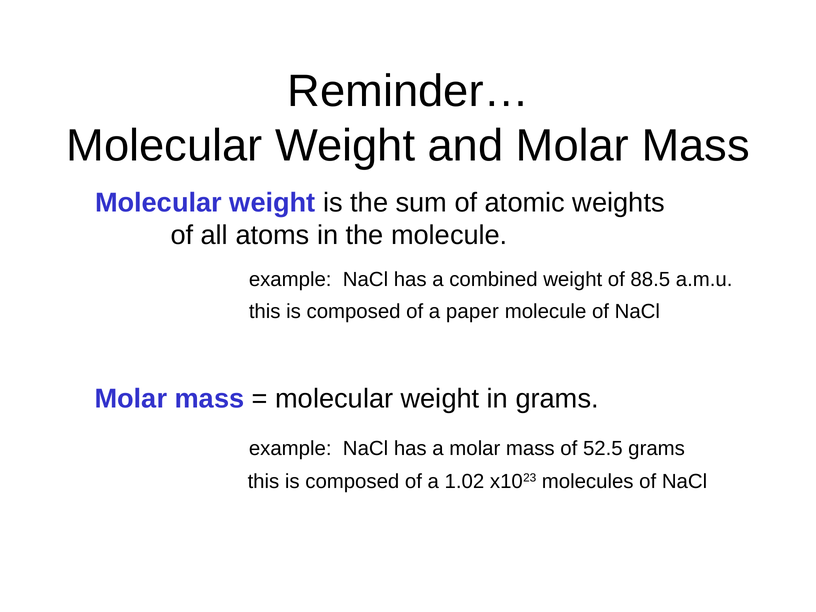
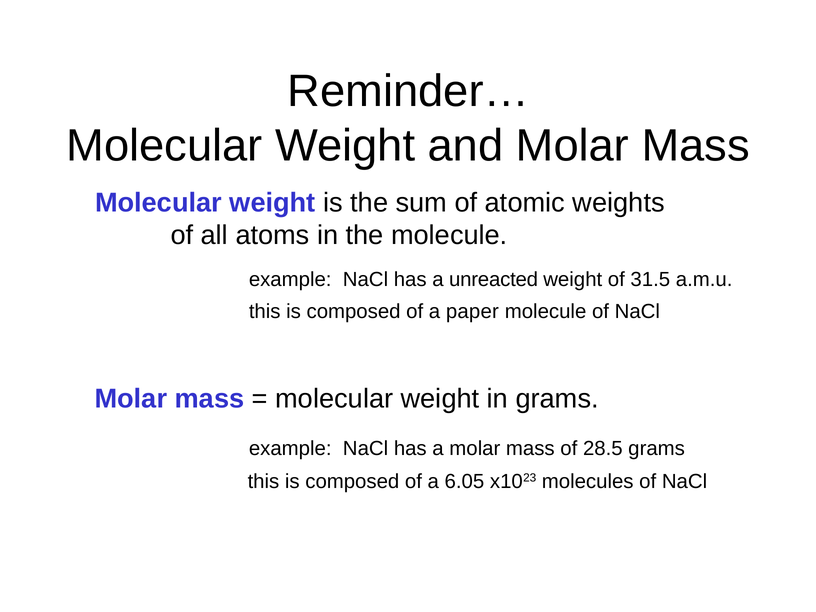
combined: combined -> unreacted
88.5: 88.5 -> 31.5
52.5: 52.5 -> 28.5
1.02: 1.02 -> 6.05
